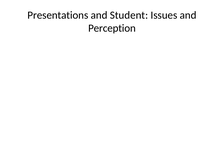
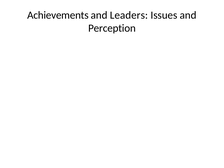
Presentations: Presentations -> Achievements
Student: Student -> Leaders
